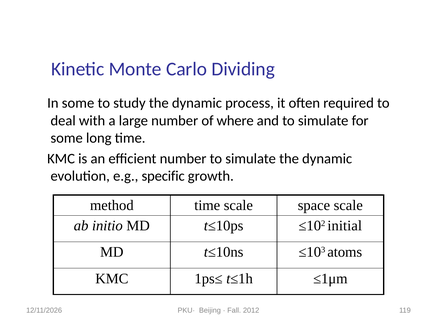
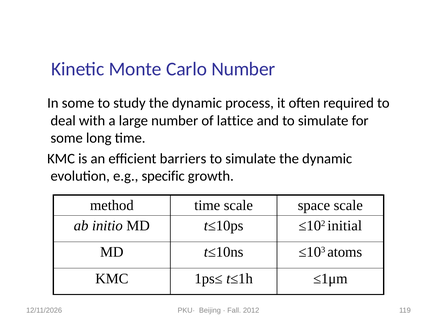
Carlo Dividing: Dividing -> Number
where: where -> lattice
efficient number: number -> barriers
